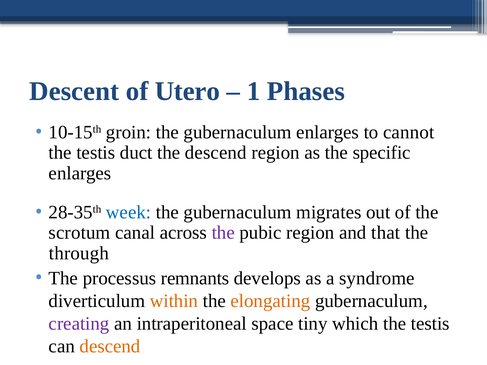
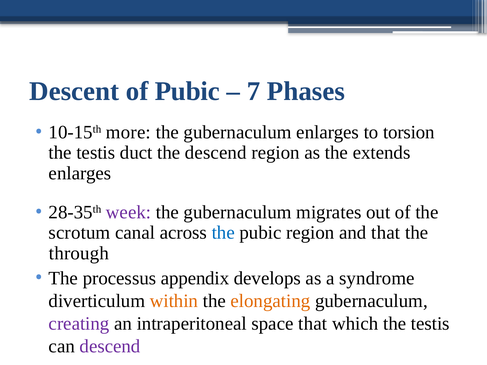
of Utero: Utero -> Pubic
1: 1 -> 7
groin: groin -> more
cannot: cannot -> torsion
specific: specific -> extends
week colour: blue -> purple
the at (223, 233) colour: purple -> blue
remnants: remnants -> appendix
space tiny: tiny -> that
descend at (110, 347) colour: orange -> purple
